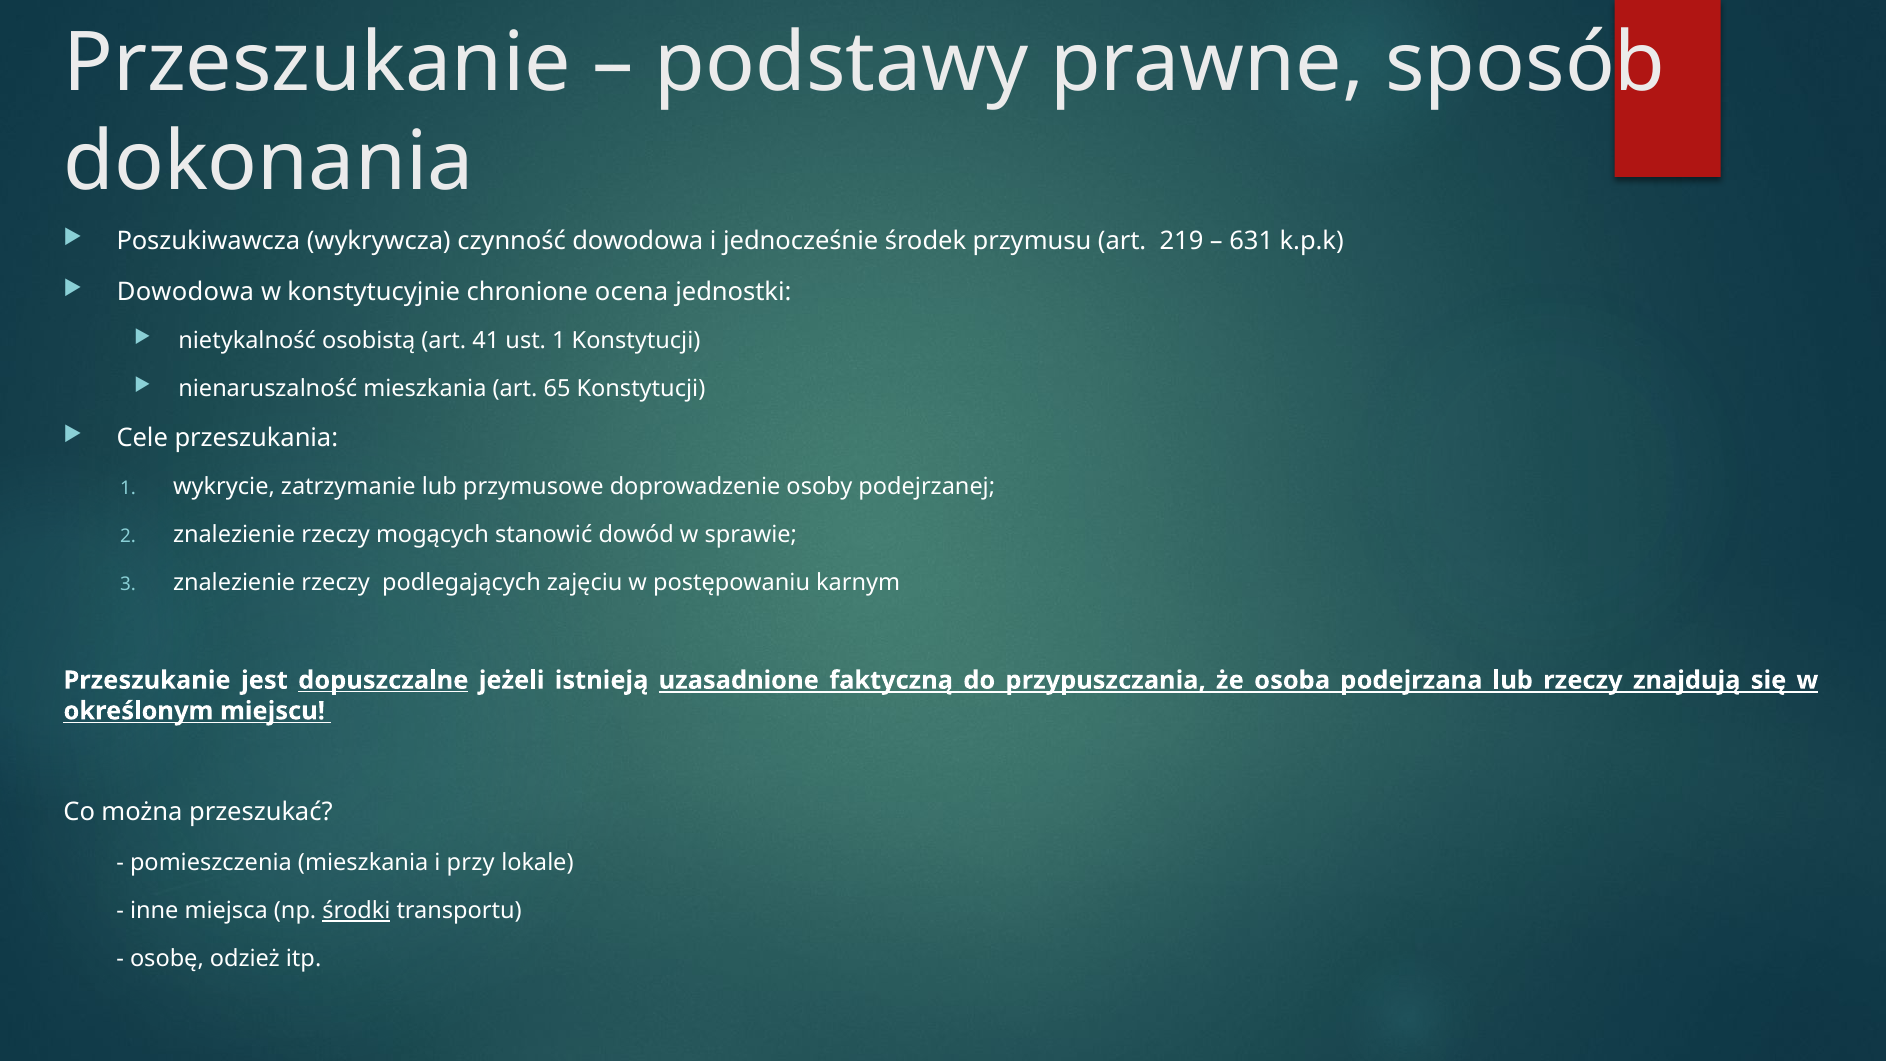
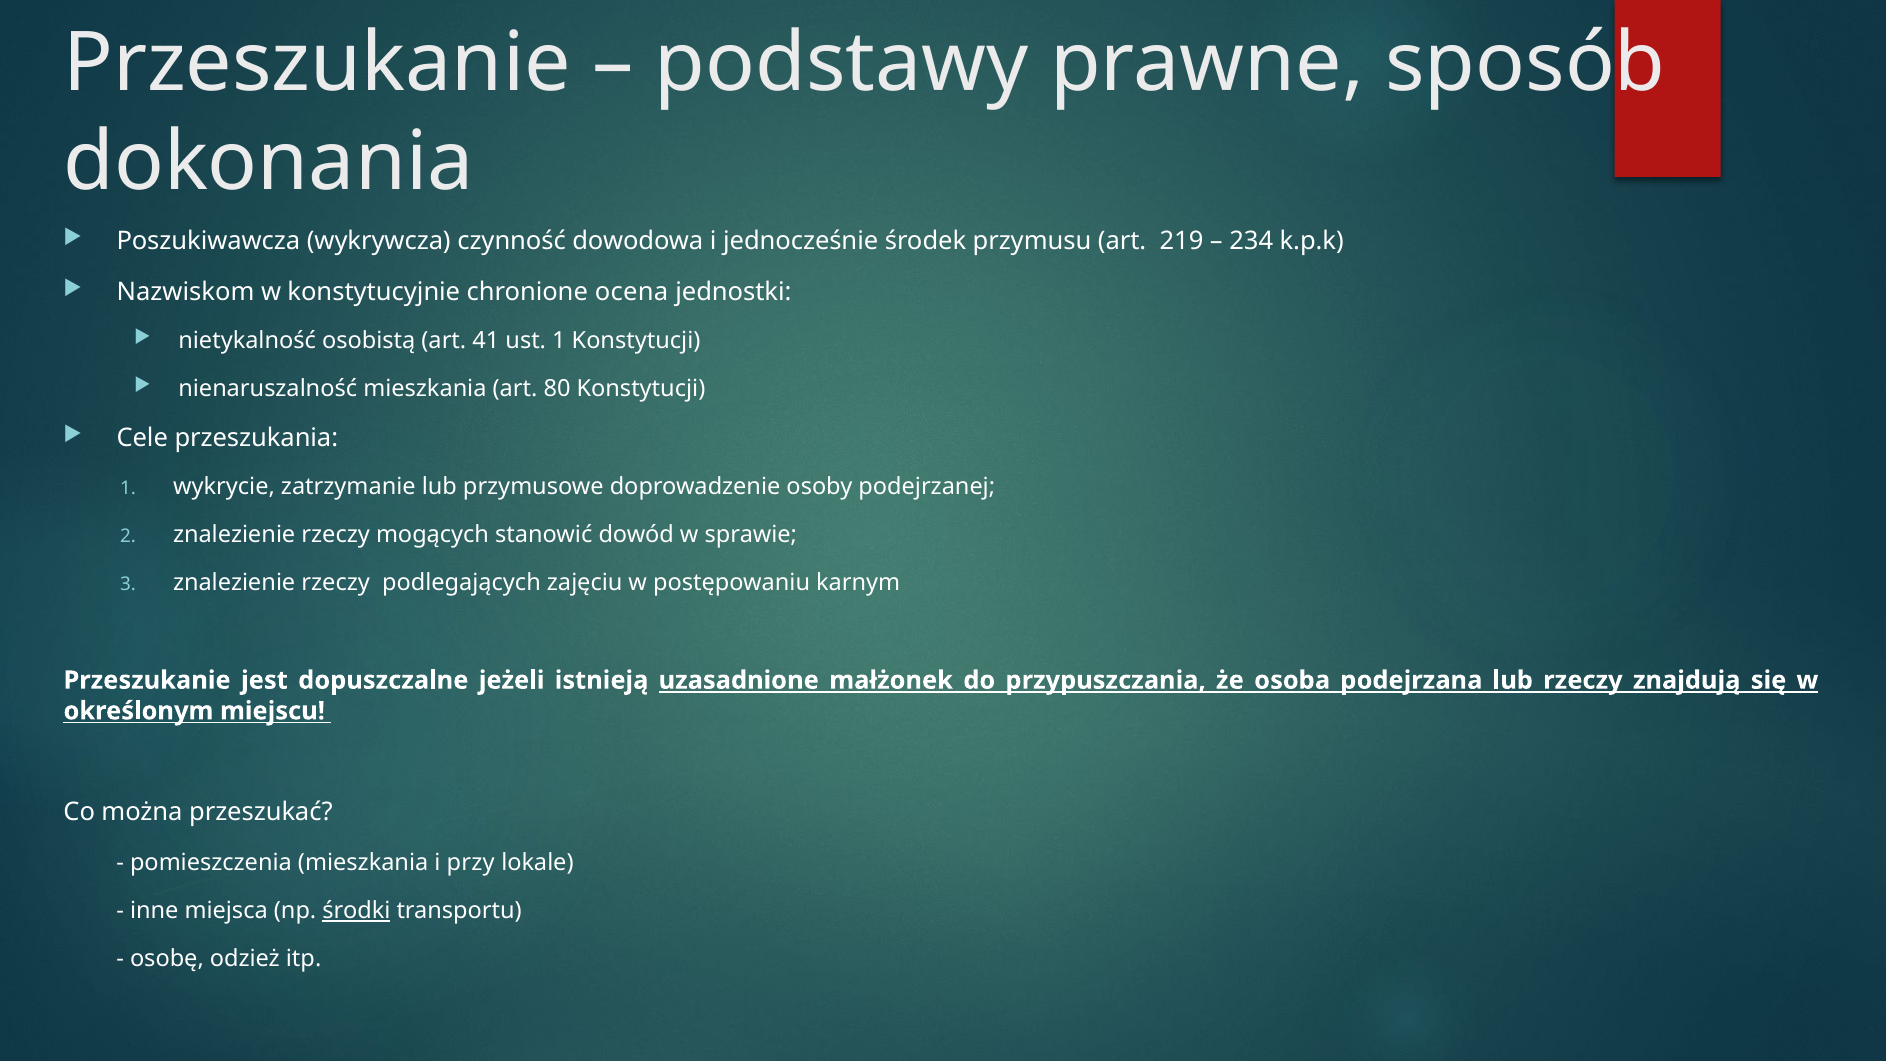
631: 631 -> 234
Dowodowa at (185, 292): Dowodowa -> Nazwiskom
65: 65 -> 80
dopuszczalne underline: present -> none
faktyczną: faktyczną -> małżonek
